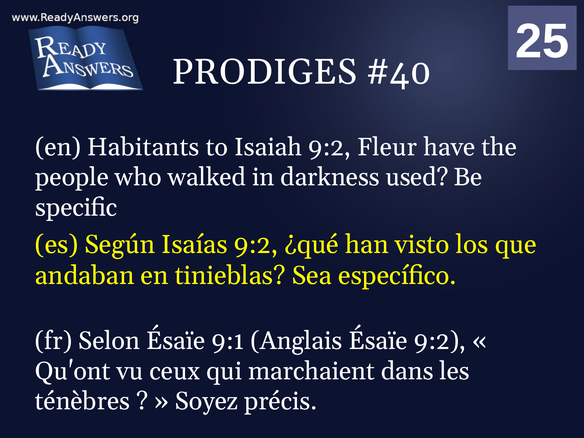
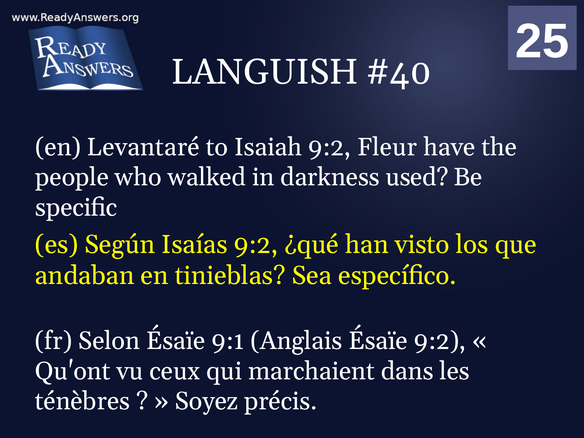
PRODIGES: PRODIGES -> LANGUISH
Habitants: Habitants -> Levantaré
